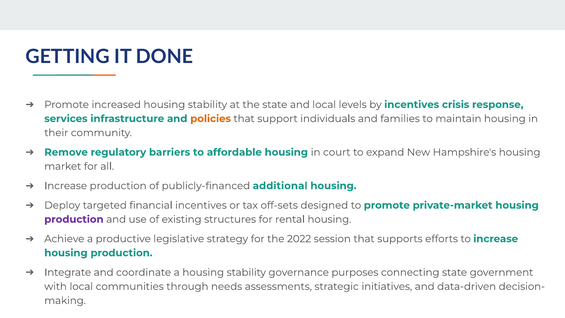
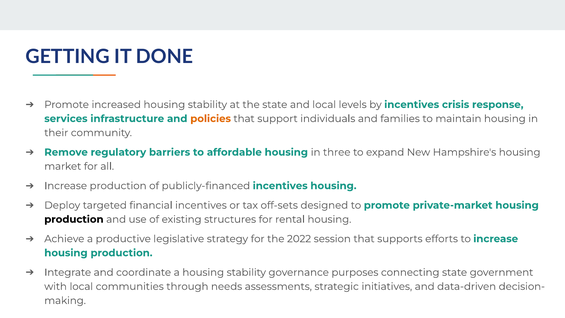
court: court -> three
publicly-financed additional: additional -> incentives
production at (74, 219) colour: purple -> black
